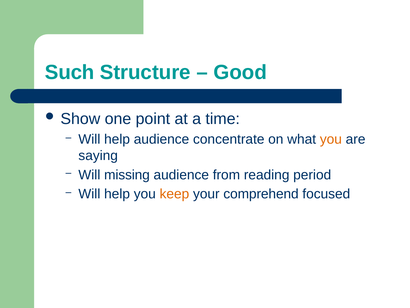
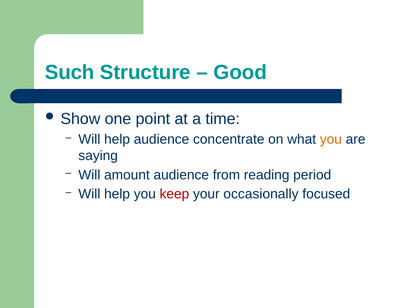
missing: missing -> amount
keep colour: orange -> red
comprehend: comprehend -> occasionally
